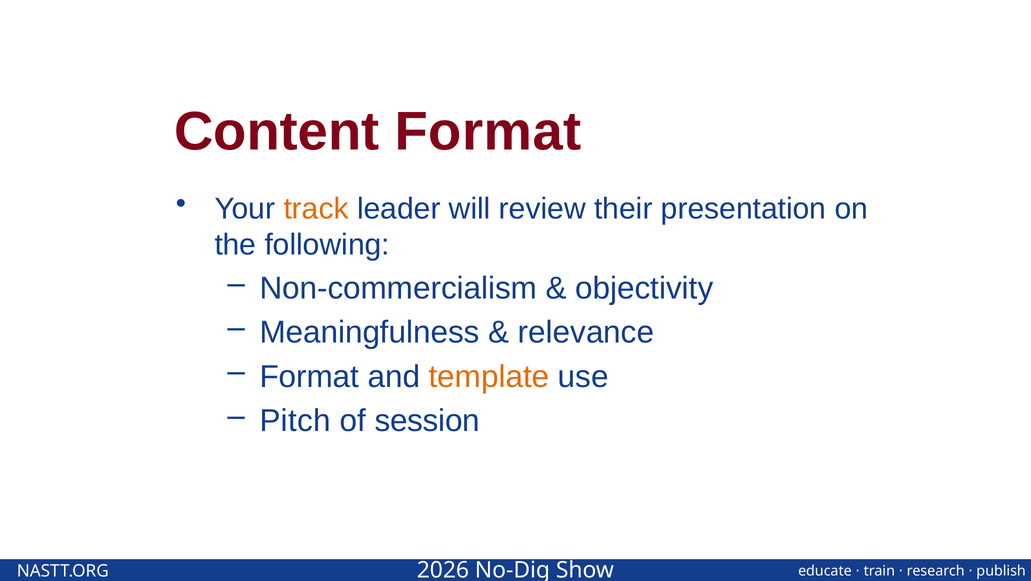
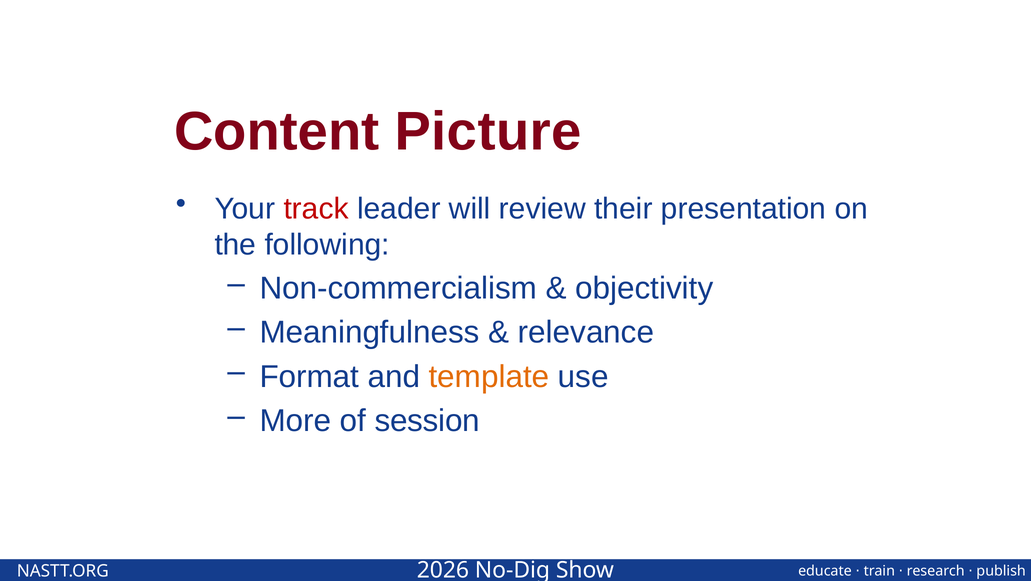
Content Format: Format -> Picture
track colour: orange -> red
Pitch: Pitch -> More
